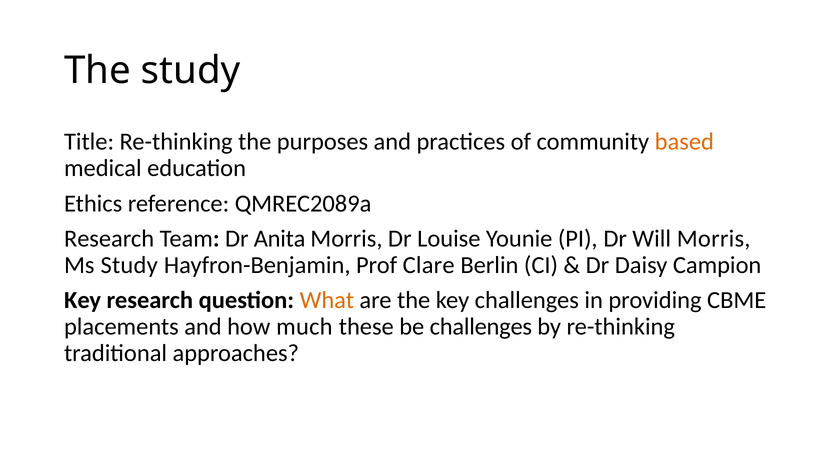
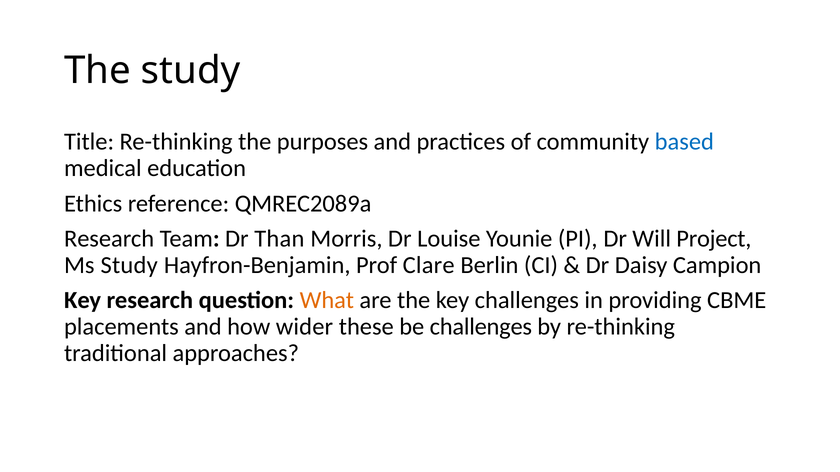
based colour: orange -> blue
Anita: Anita -> Than
Will Morris: Morris -> Project
much: much -> wider
